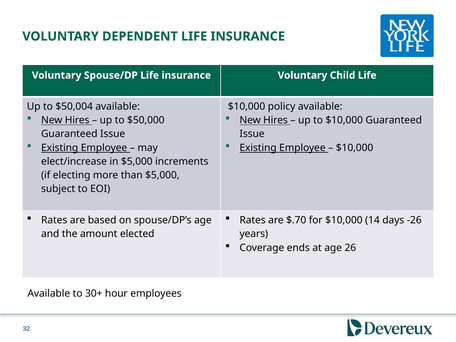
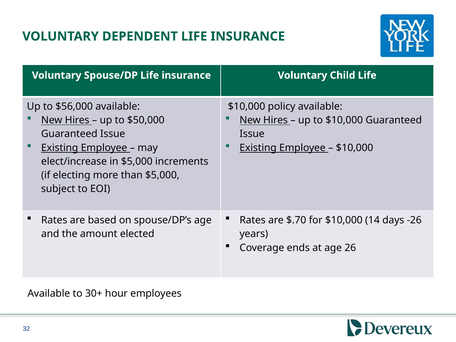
$50,004: $50,004 -> $56,000
